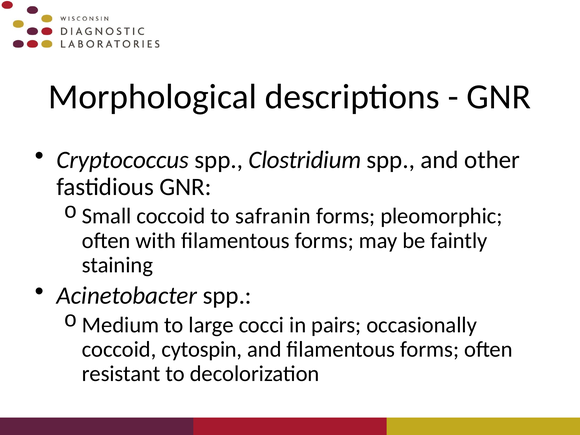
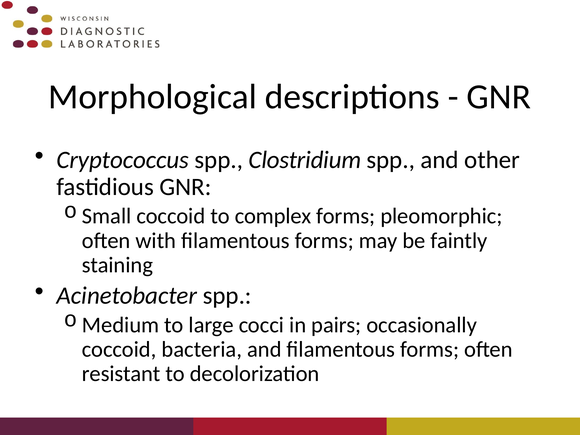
safranin: safranin -> complex
cytospin: cytospin -> bacteria
